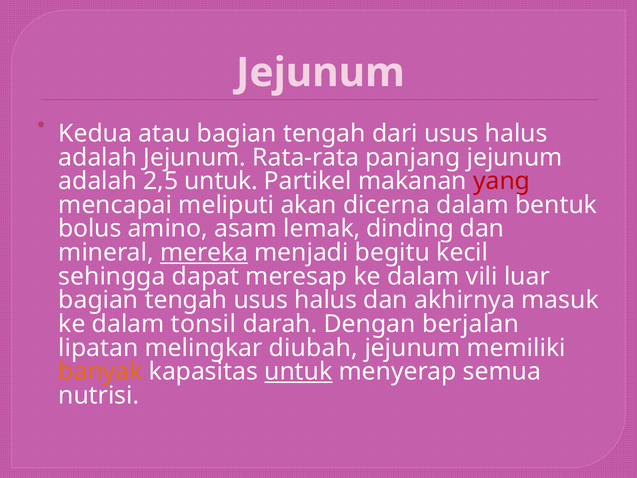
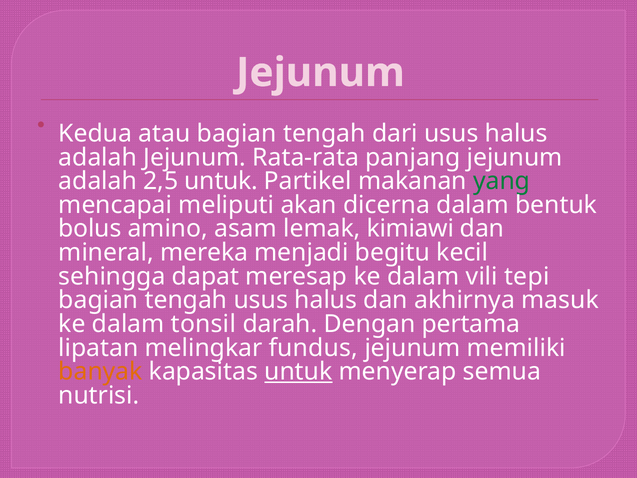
yang colour: red -> green
dinding: dinding -> kimiawi
mereka underline: present -> none
luar: luar -> tepi
berjalan: berjalan -> pertama
diubah: diubah -> fundus
